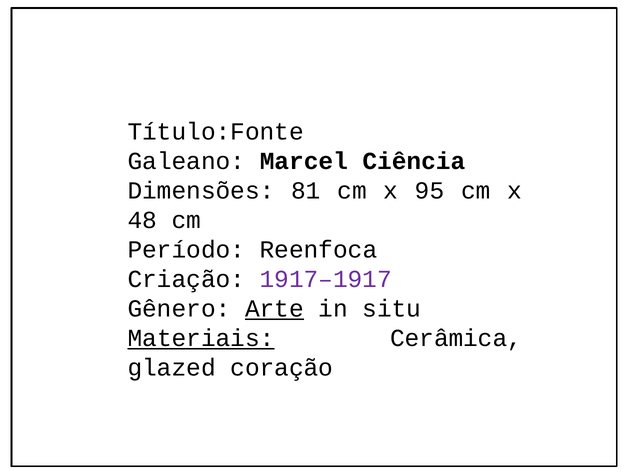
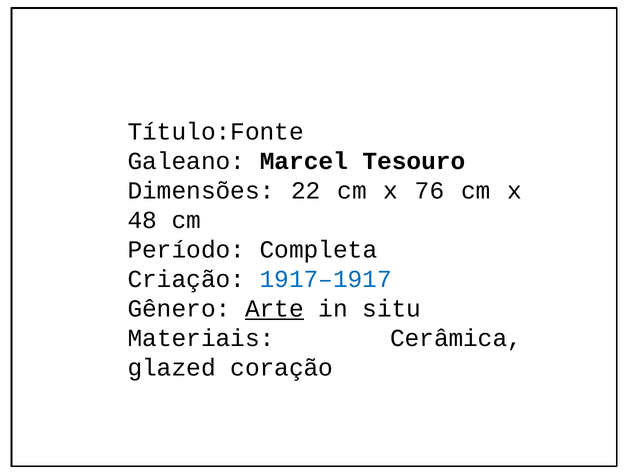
Ciência: Ciência -> Tesouro
81: 81 -> 22
95: 95 -> 76
Reenfoca: Reenfoca -> Completa
1917–1917 colour: purple -> blue
Materiais underline: present -> none
